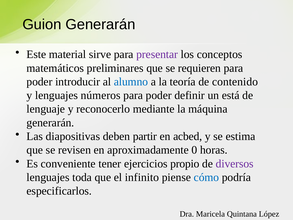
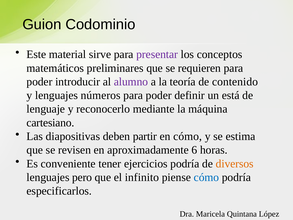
Guion Generarán: Generarán -> Codominio
alumno colour: blue -> purple
generarán at (50, 123): generarán -> cartesiano
en acbed: acbed -> cómo
0: 0 -> 6
ejercicios propio: propio -> podría
diversos colour: purple -> orange
toda: toda -> pero
